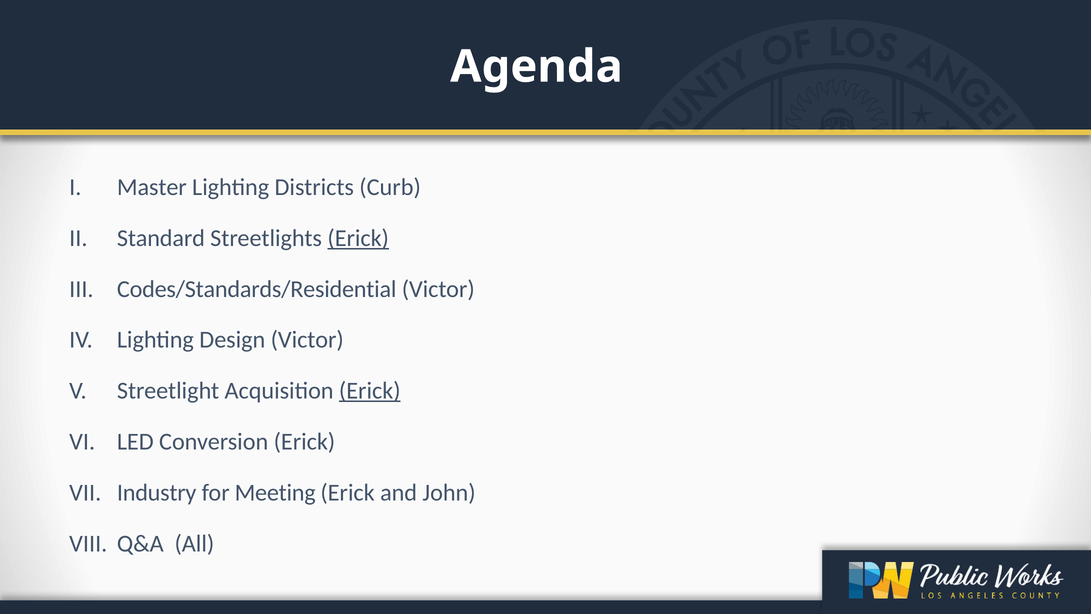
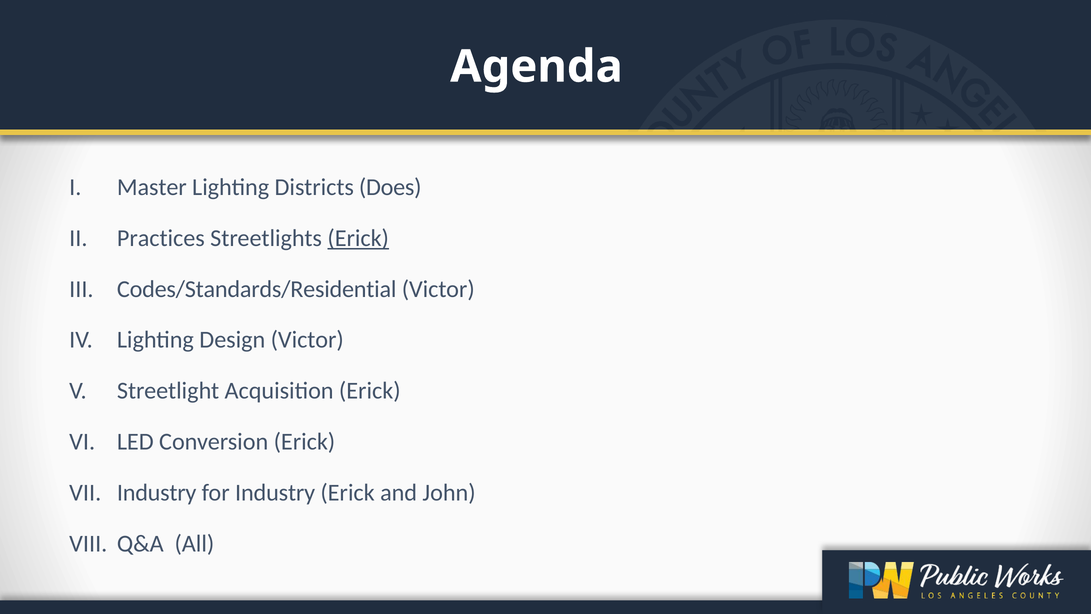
Curb: Curb -> Does
Standard: Standard -> Practices
Erick at (370, 391) underline: present -> none
for Meeting: Meeting -> Industry
